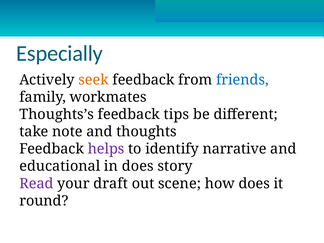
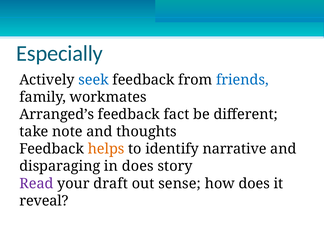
seek colour: orange -> blue
Thoughts’s: Thoughts’s -> Arranged’s
tips: tips -> fact
helps colour: purple -> orange
educational: educational -> disparaging
scene: scene -> sense
round: round -> reveal
